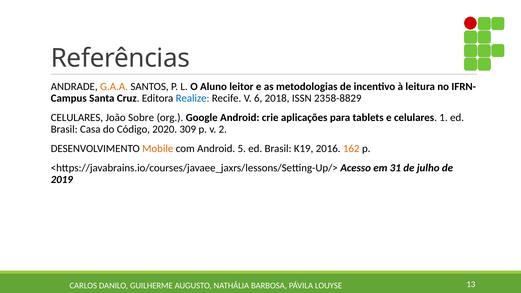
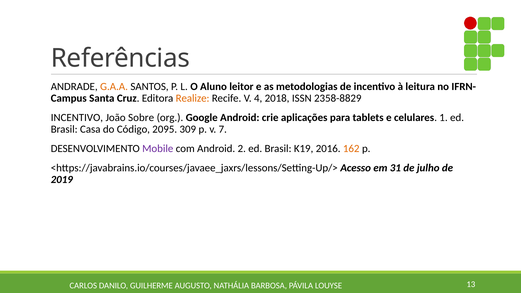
Realize colour: blue -> orange
6: 6 -> 4
CELULARES at (77, 118): CELULARES -> INCENTIVO
2020: 2020 -> 2095
2: 2 -> 7
Mobile colour: orange -> purple
5: 5 -> 2
